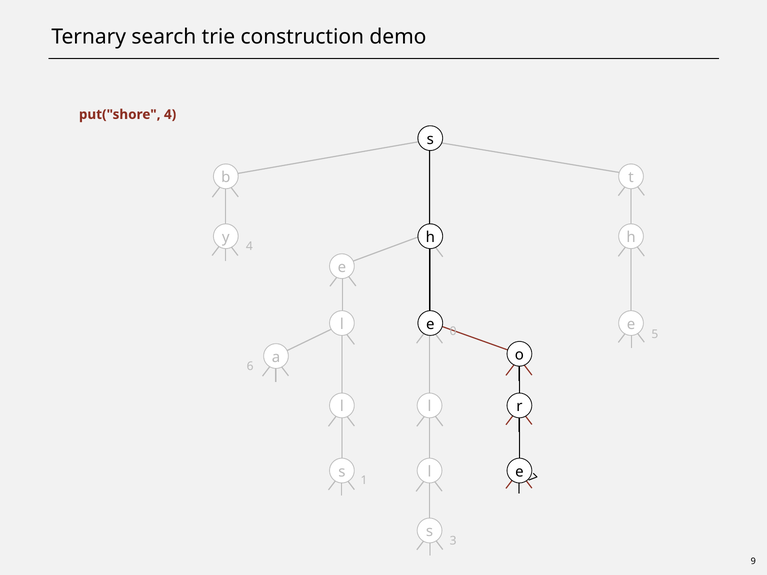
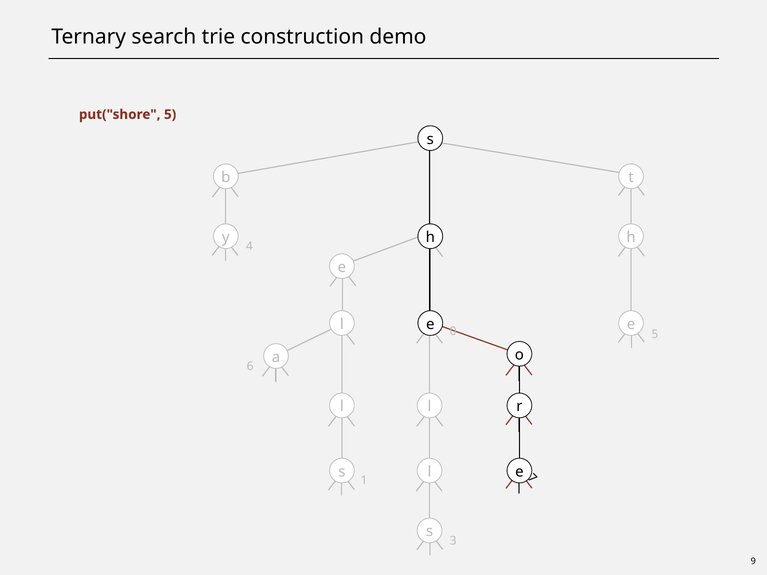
put("shore 4: 4 -> 5
